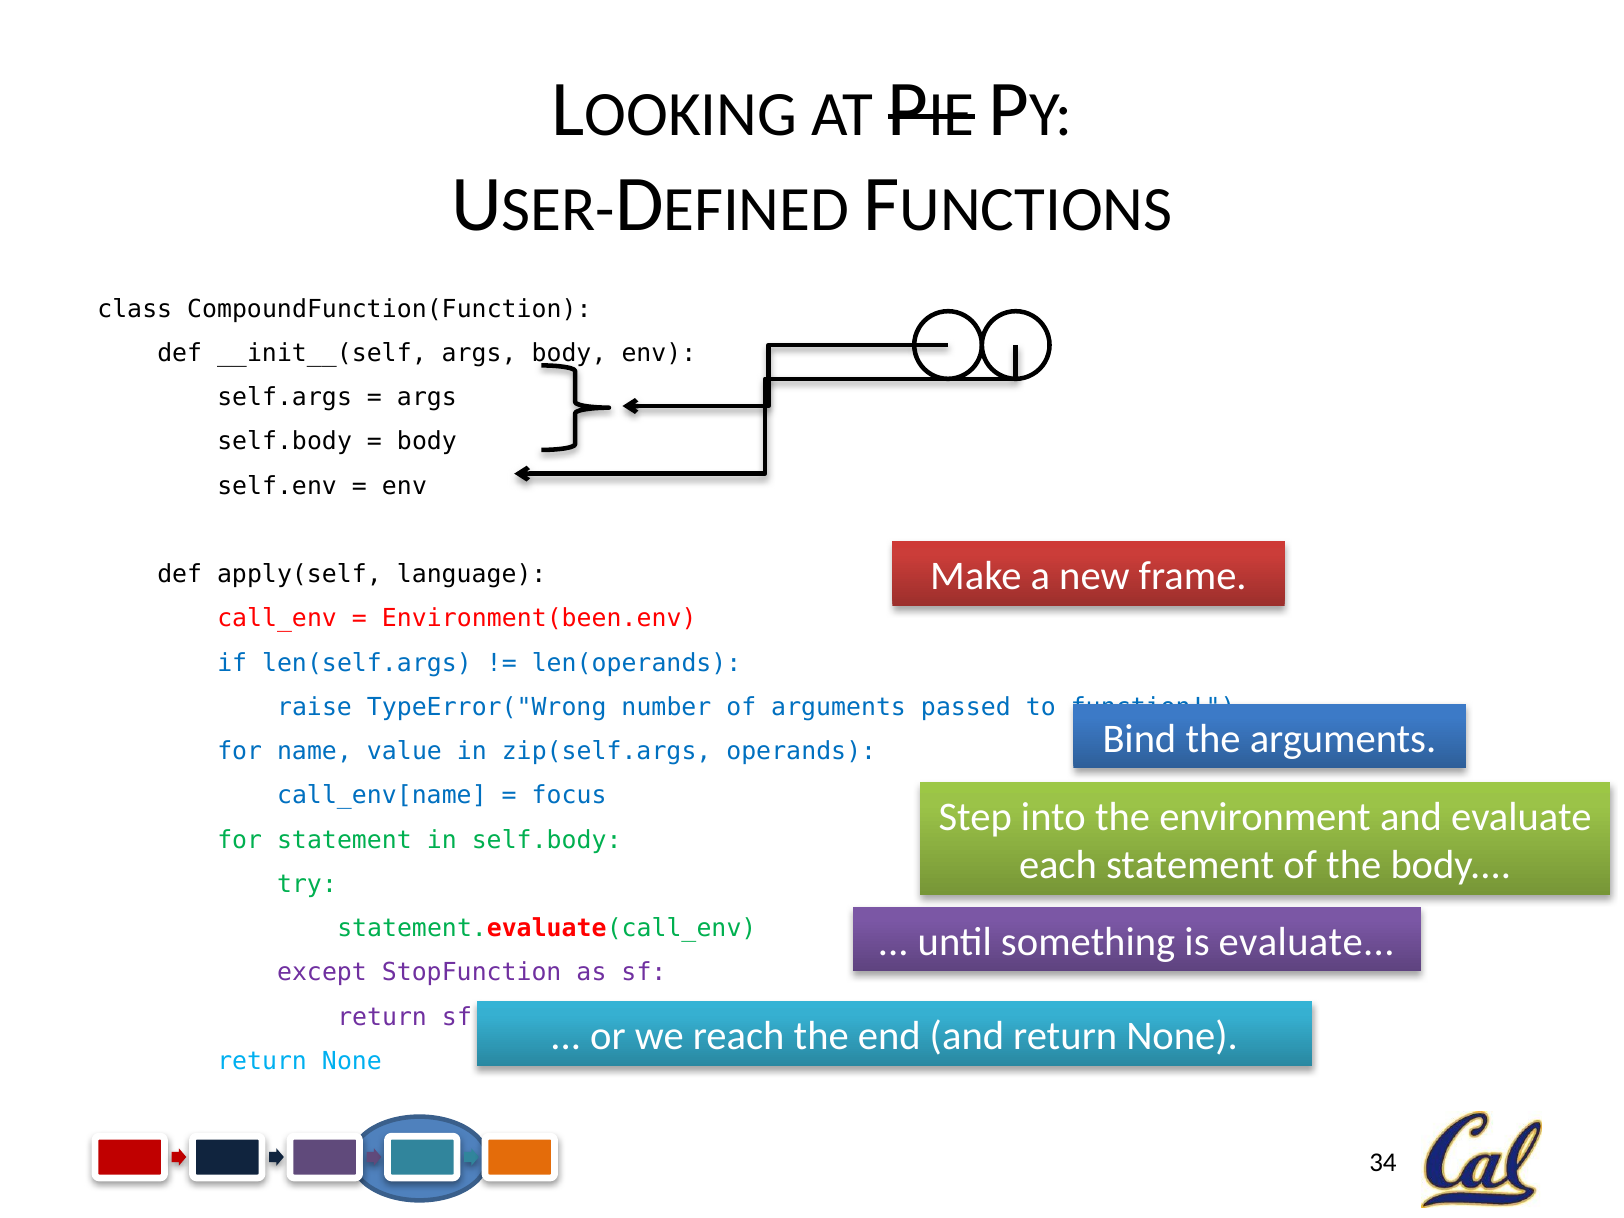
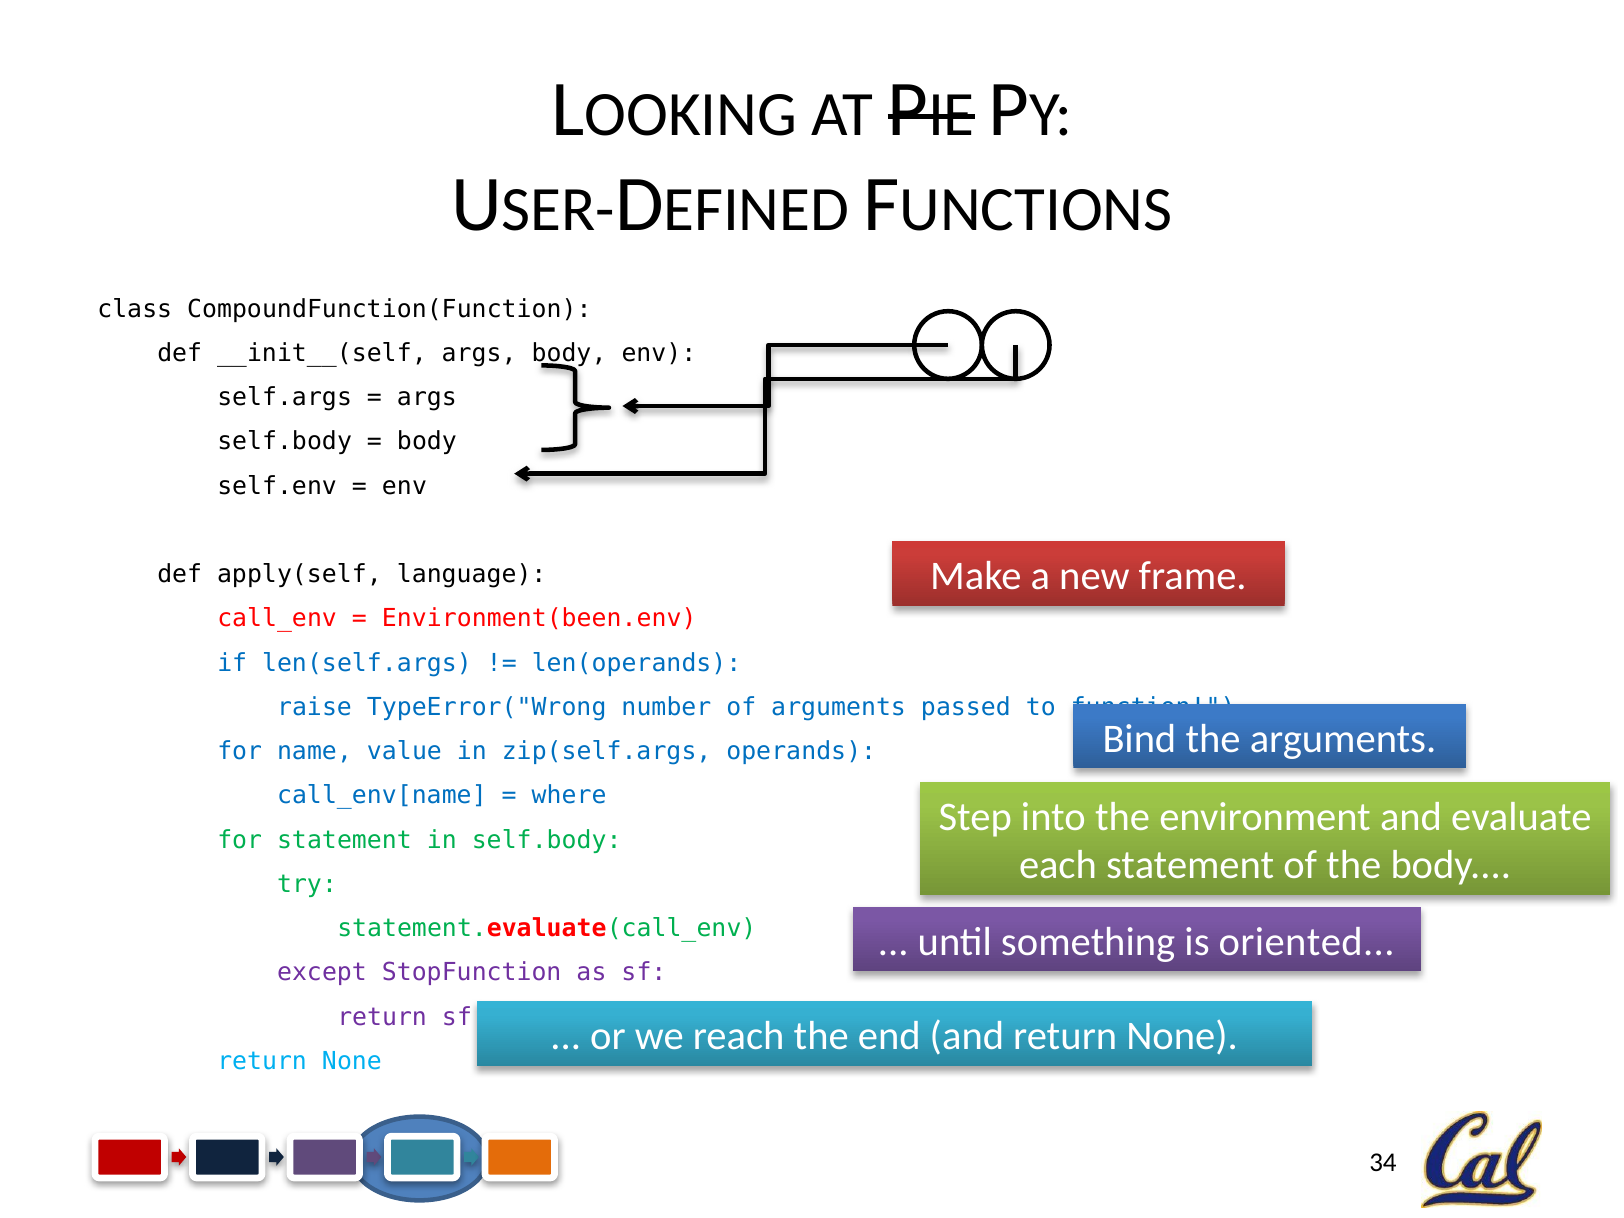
focus: focus -> where
is evaluate: evaluate -> oriented
